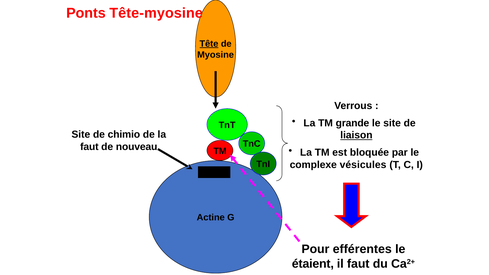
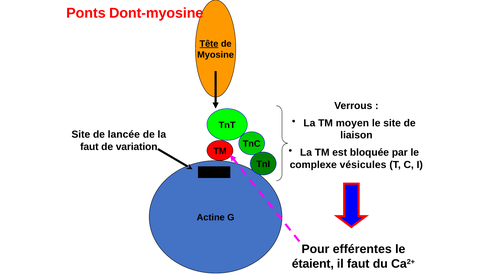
Tête-myosine: Tête-myosine -> Dont-myosine
grande: grande -> moyen
chimio: chimio -> lancée
liaison underline: present -> none
nouveau: nouveau -> variation
